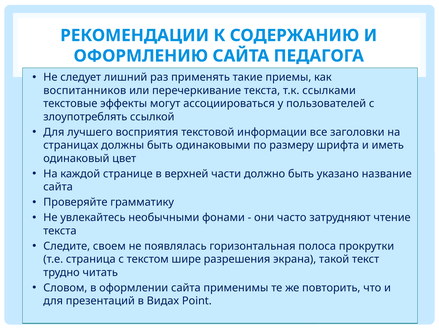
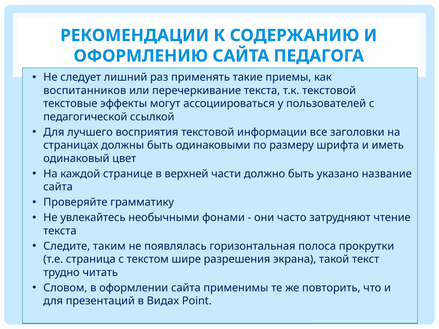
т.к ссылками: ссылками -> текстовой
злоупотреблять: злоупотреблять -> педагогической
своем: своем -> таким
